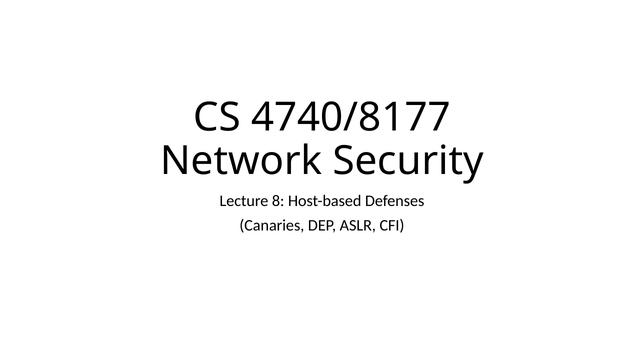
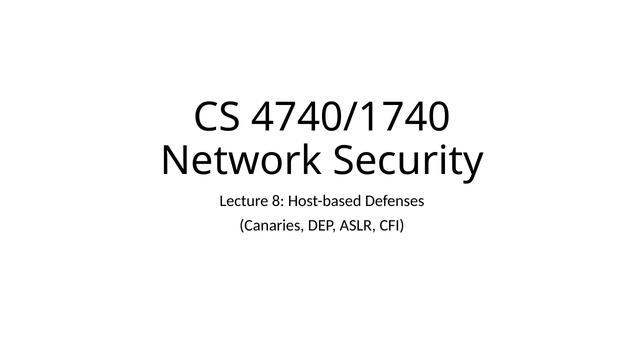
4740/8177: 4740/8177 -> 4740/1740
